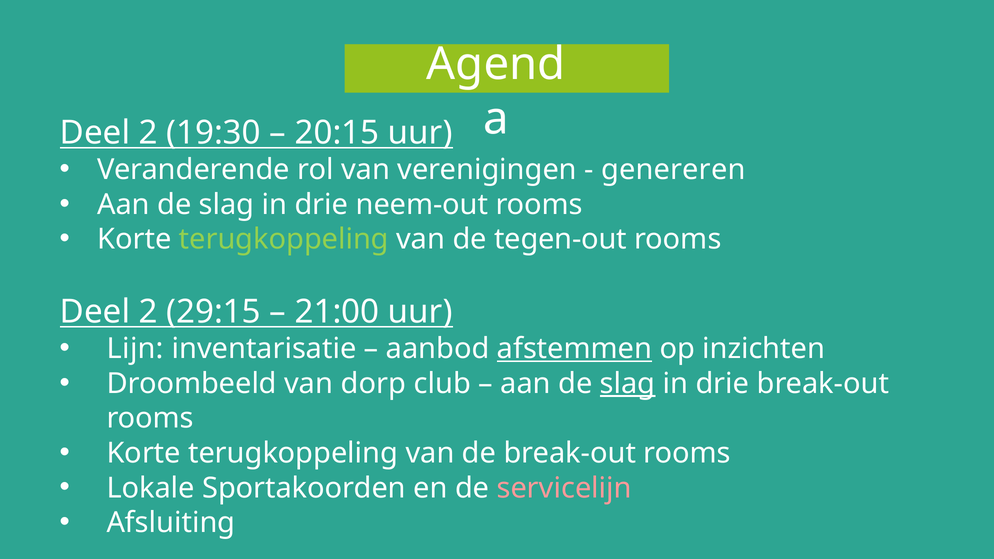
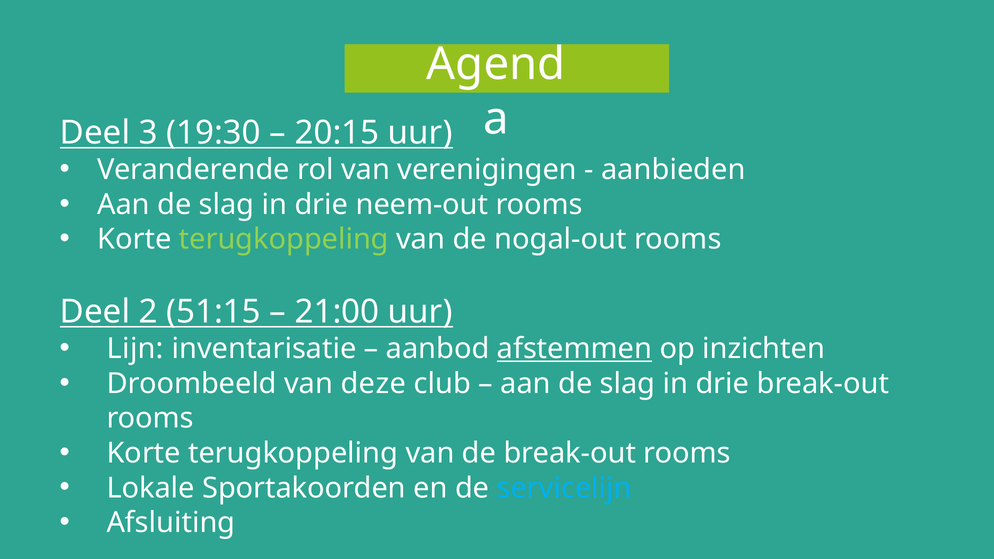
2 at (148, 133): 2 -> 3
genereren: genereren -> aanbieden
tegen-out: tegen-out -> nogal-out
29:15: 29:15 -> 51:15
dorp: dorp -> deze
slag at (628, 384) underline: present -> none
servicelijn colour: pink -> light blue
